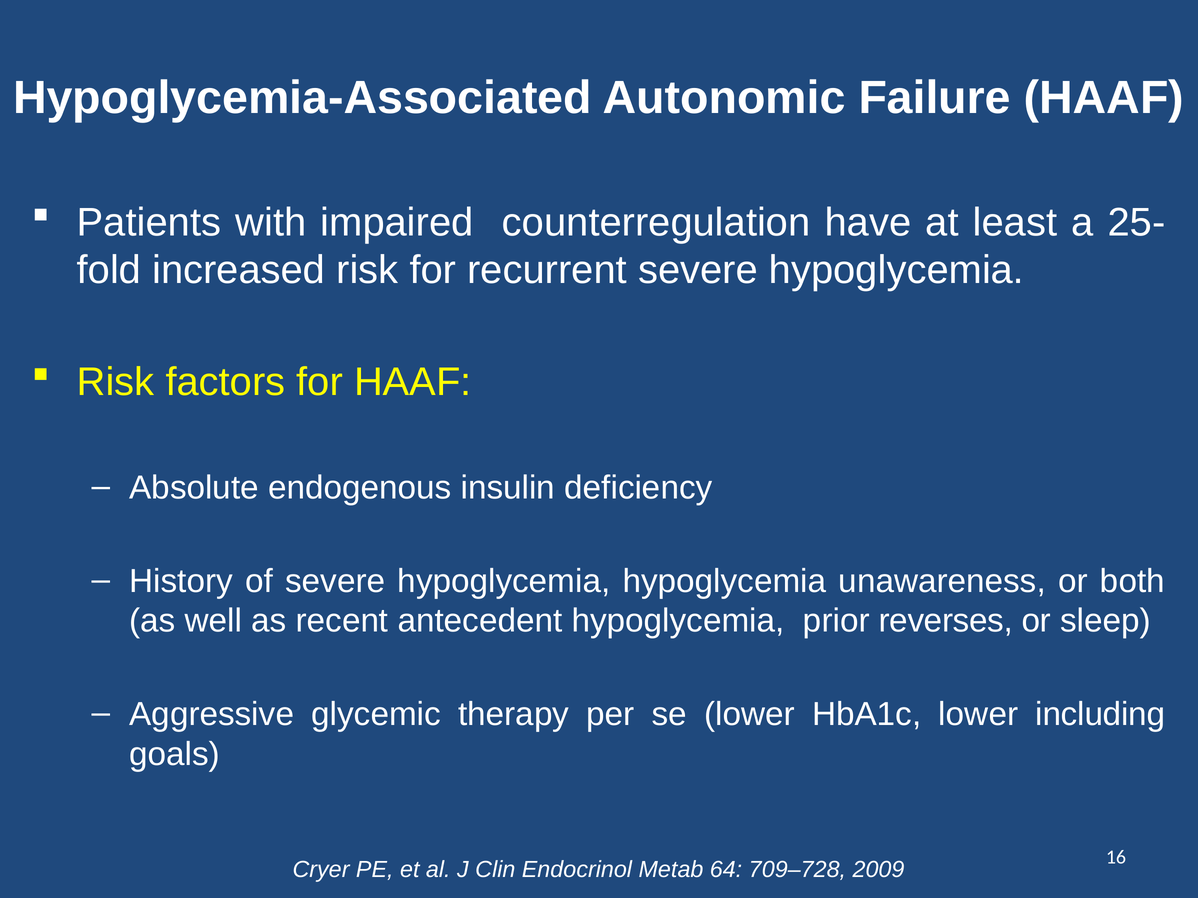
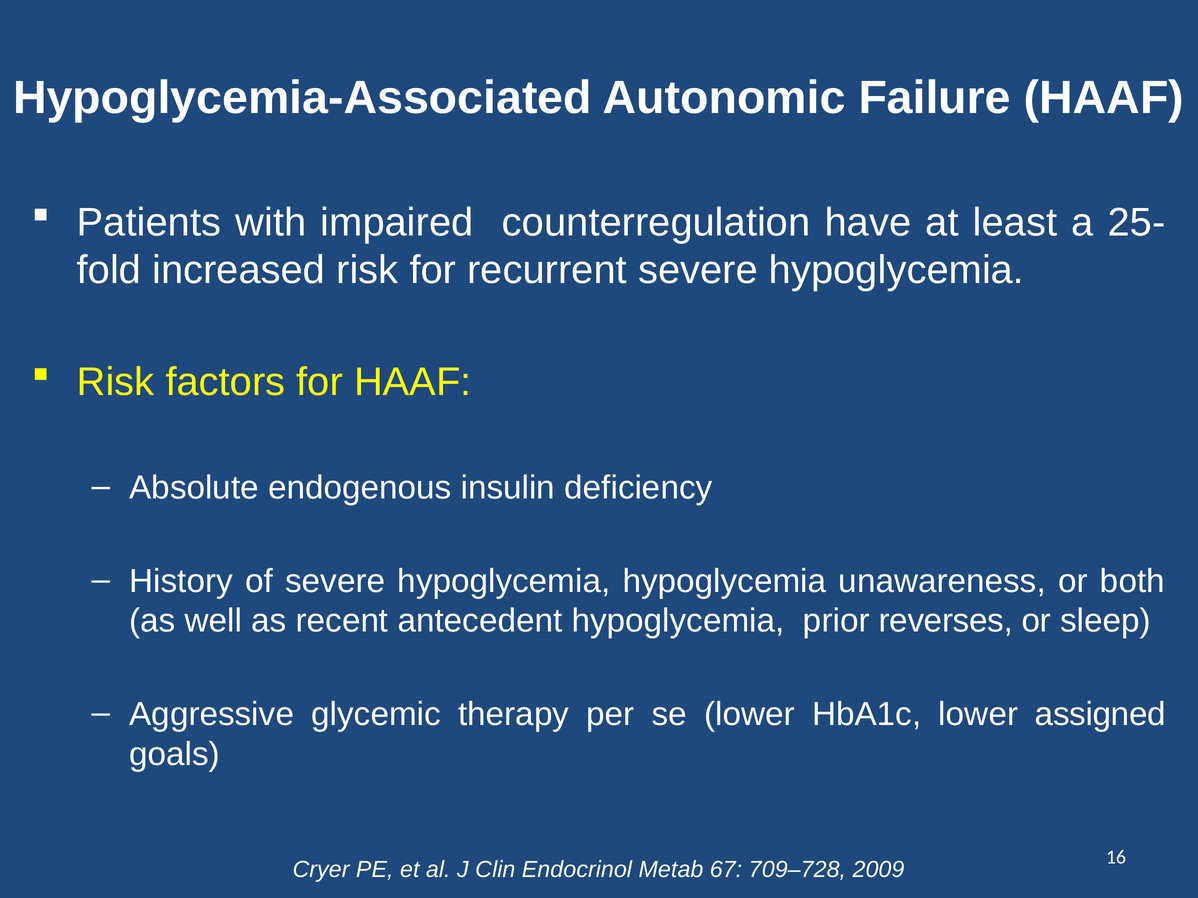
including: including -> assigned
64: 64 -> 67
